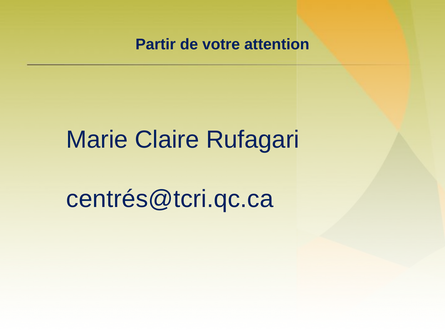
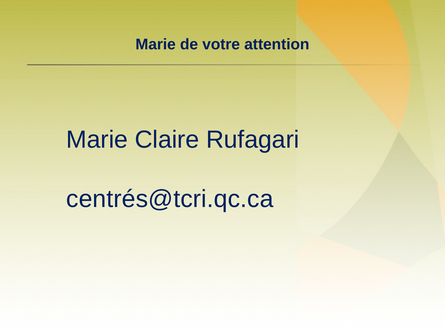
Partir at (156, 44): Partir -> Marie
